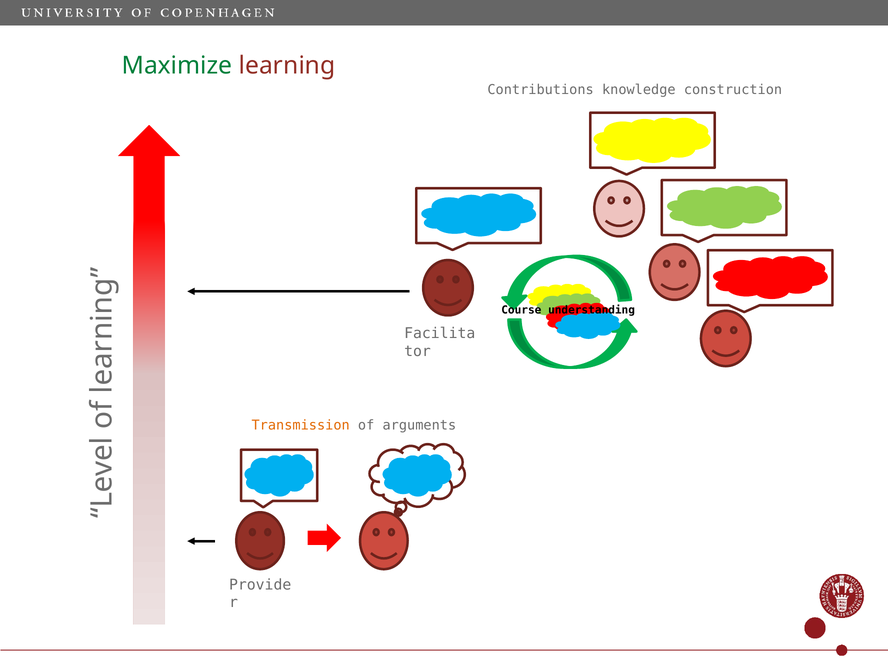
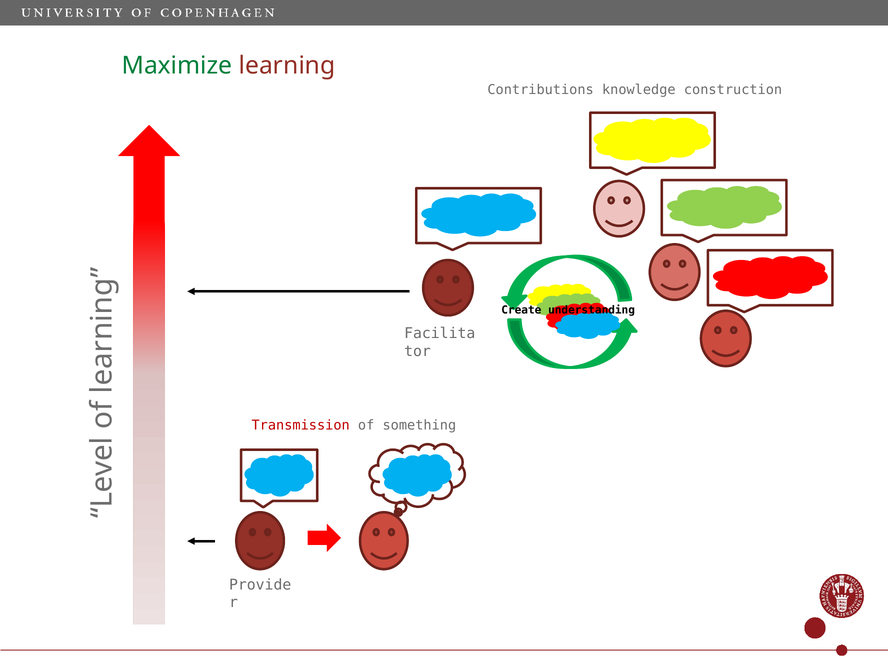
Course: Course -> Create
Transmission colour: orange -> red
arguments: arguments -> something
